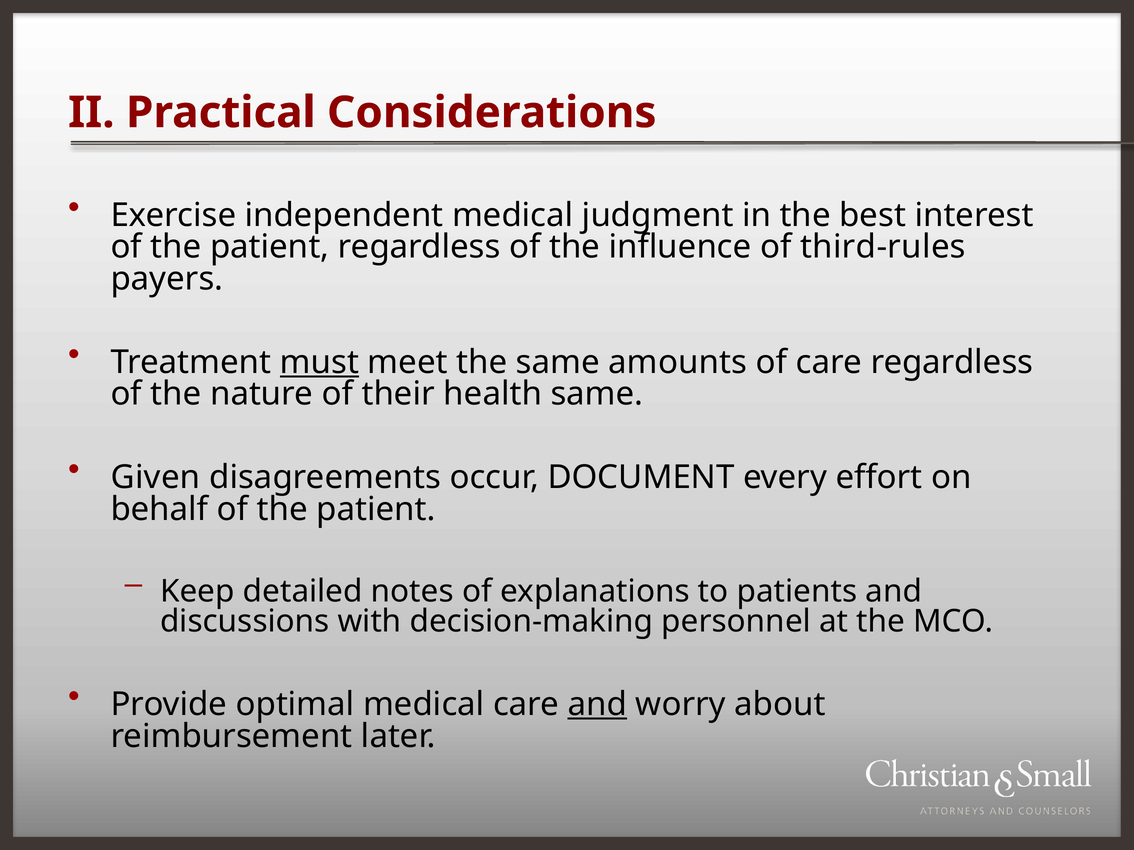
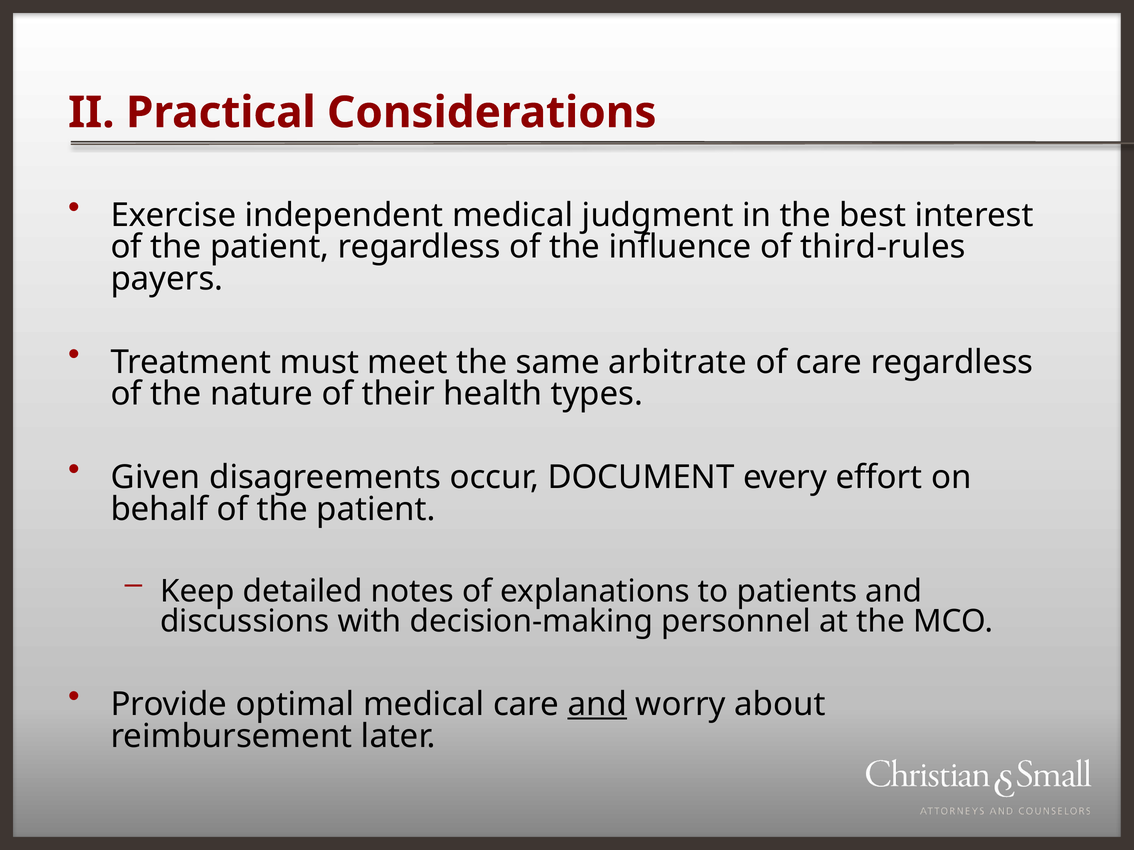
must underline: present -> none
amounts: amounts -> arbitrate
health same: same -> types
